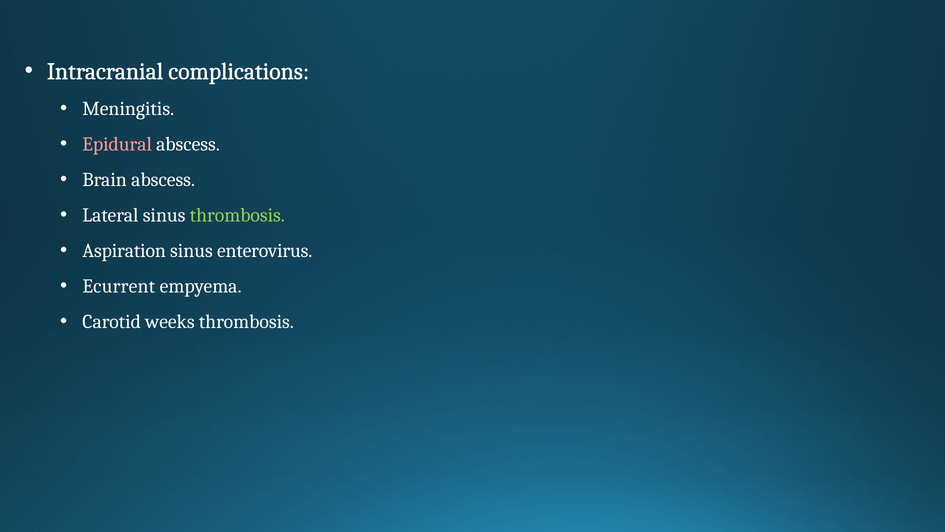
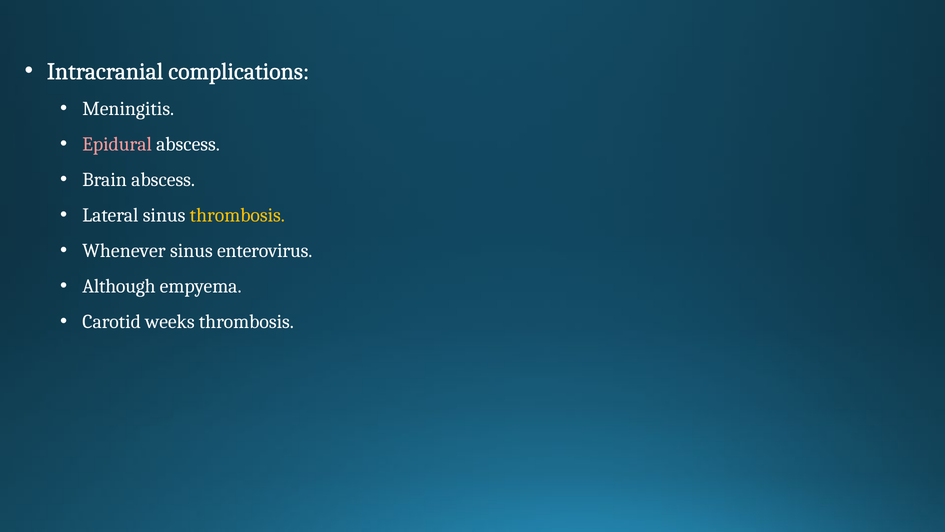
thrombosis at (237, 215) colour: light green -> yellow
Aspiration: Aspiration -> Whenever
Ecurrent: Ecurrent -> Although
